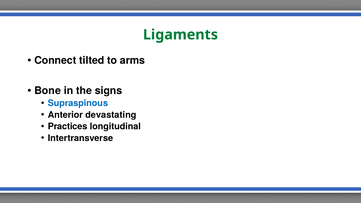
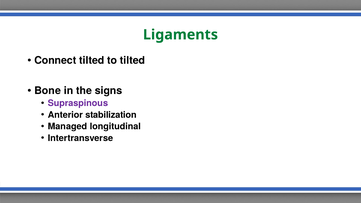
to arms: arms -> tilted
Supraspinous colour: blue -> purple
devastating: devastating -> stabilization
Practices: Practices -> Managed
